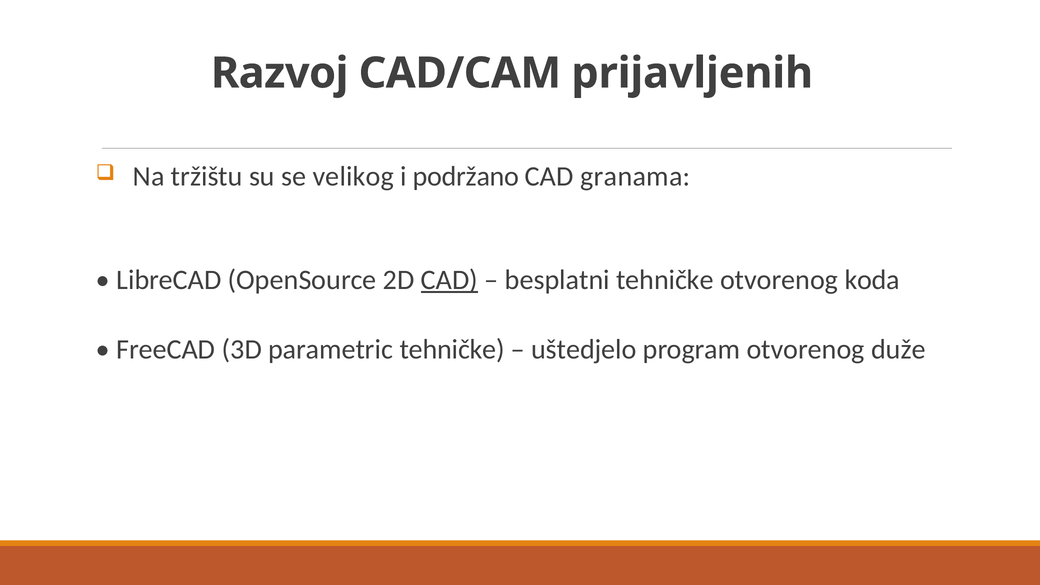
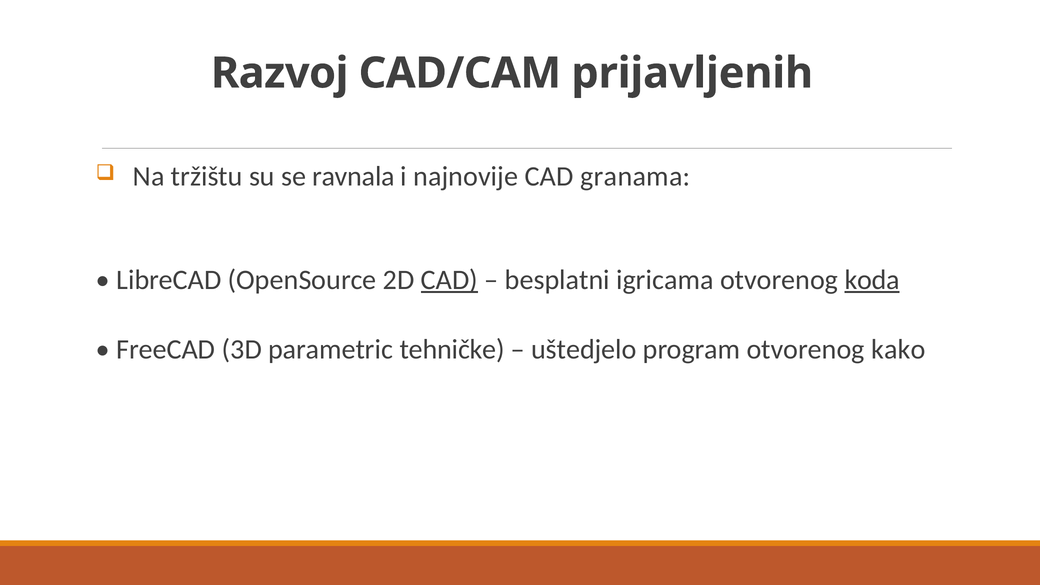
velikog: velikog -> ravnala
podržano: podržano -> najnovije
besplatni tehničke: tehničke -> igricama
koda underline: none -> present
duže: duže -> kako
